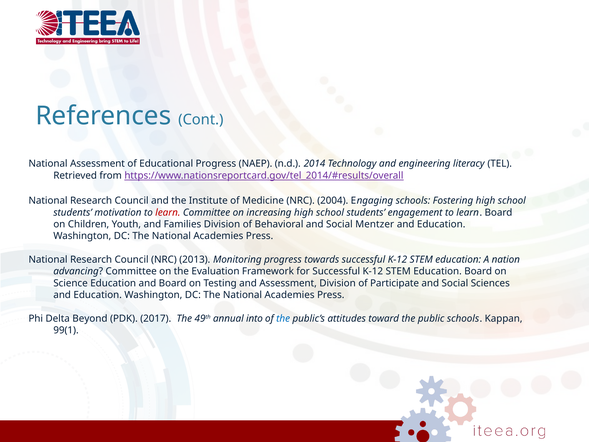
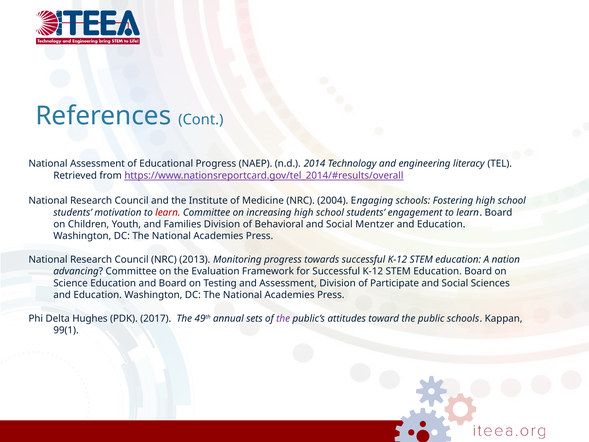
Beyond: Beyond -> Hughes
into: into -> sets
the at (283, 318) colour: blue -> purple
